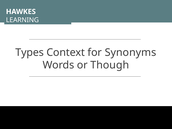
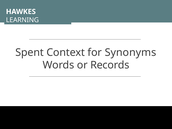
Types: Types -> Spent
Though: Though -> Records
